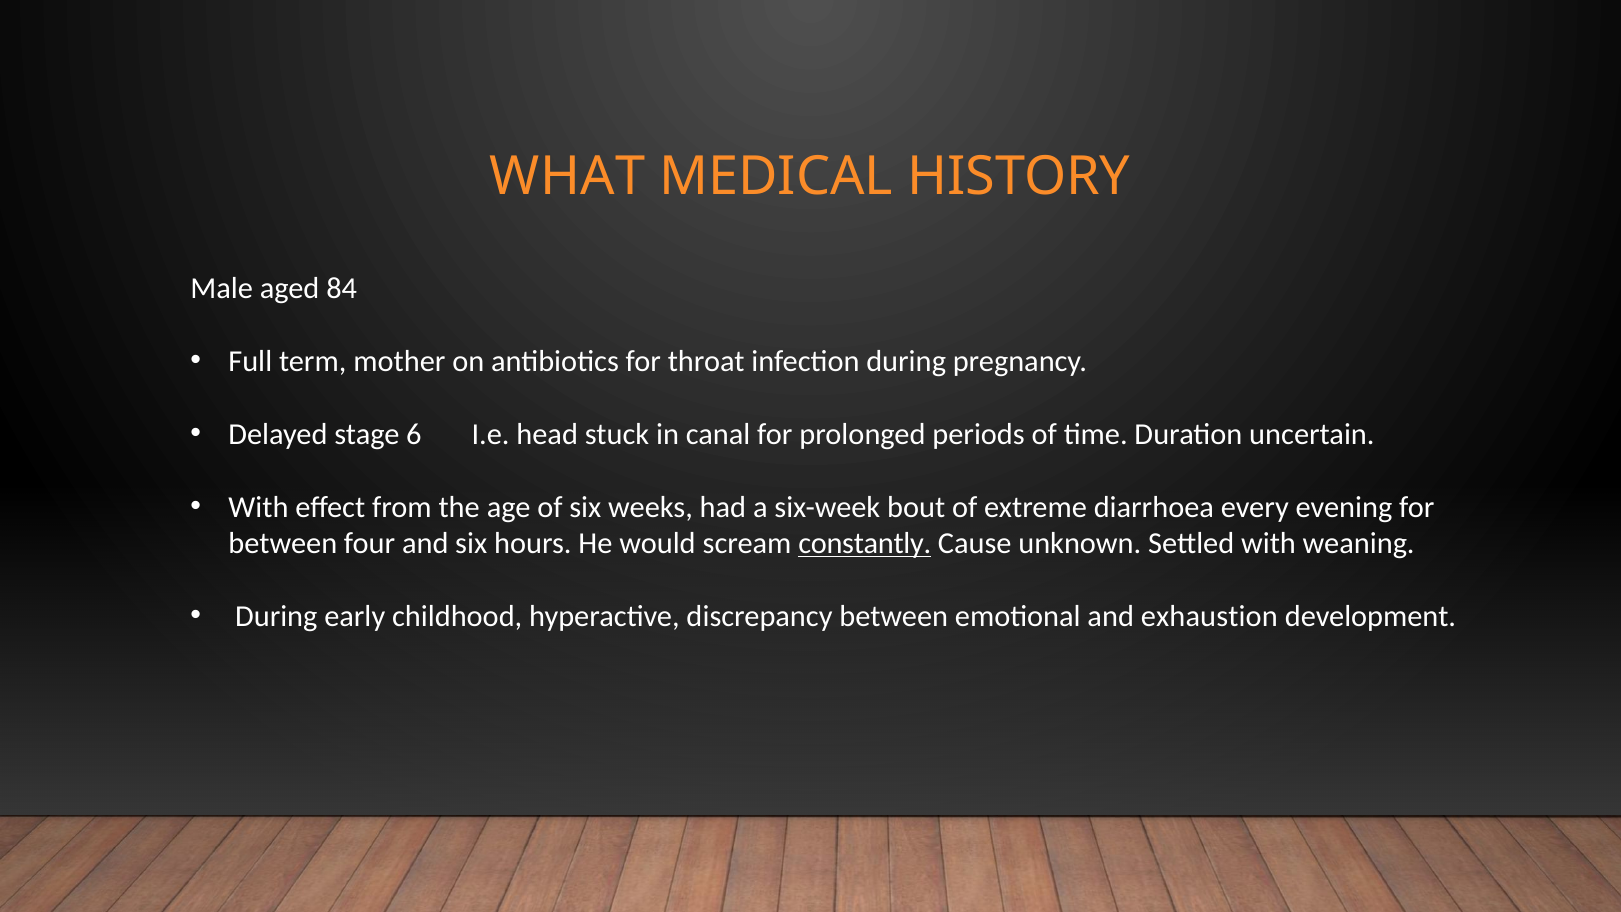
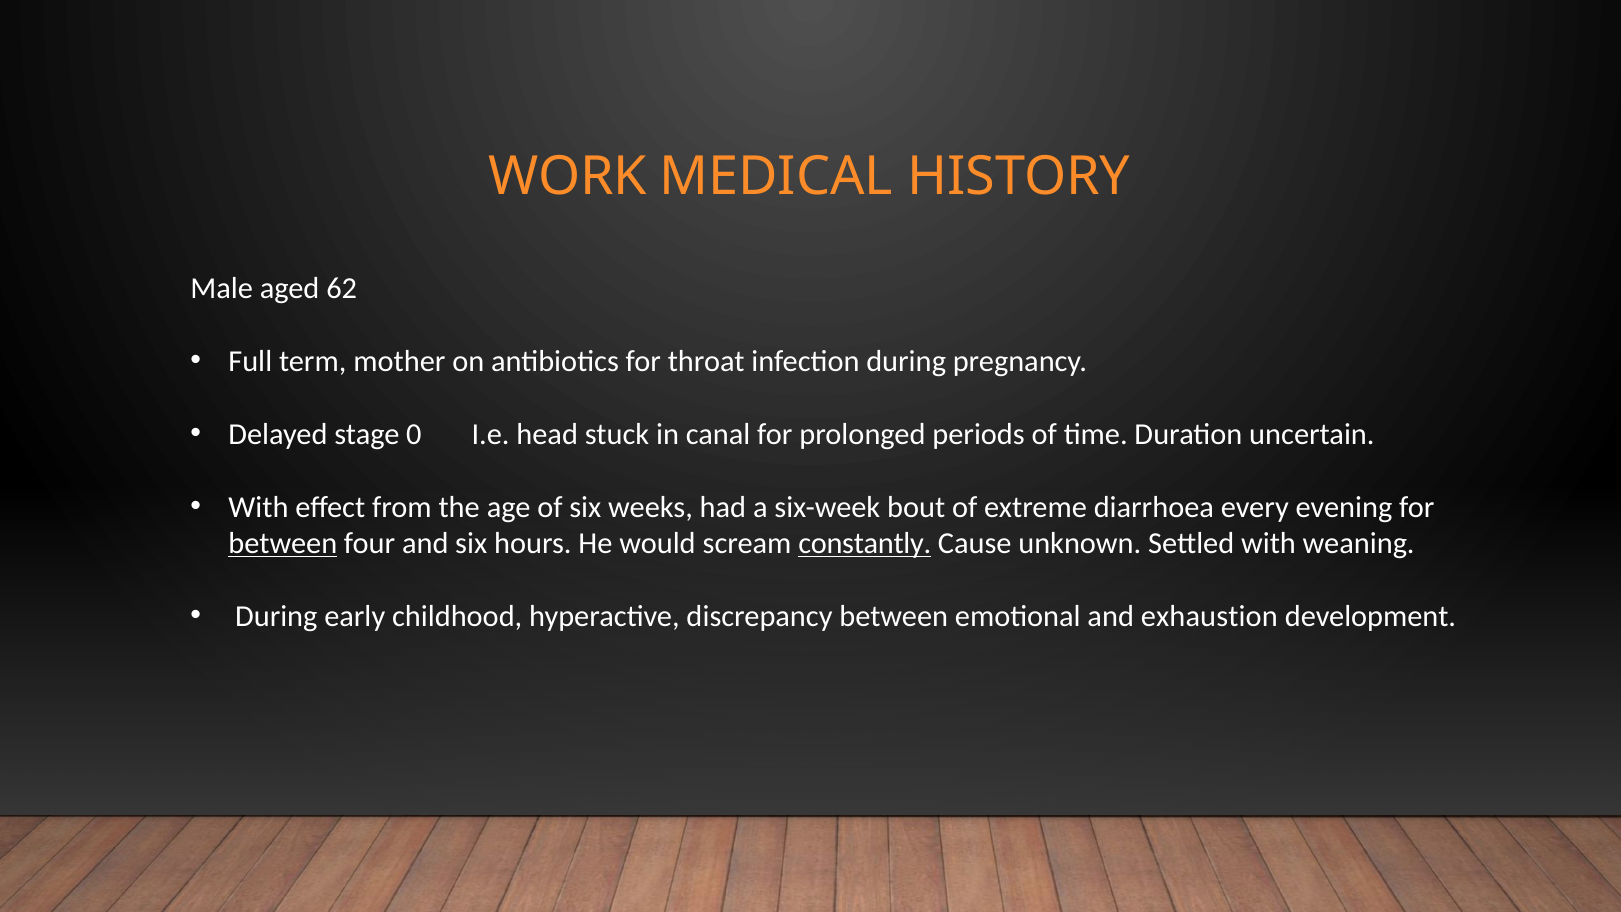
WHAT: WHAT -> WORK
84: 84 -> 62
6: 6 -> 0
between at (283, 543) underline: none -> present
